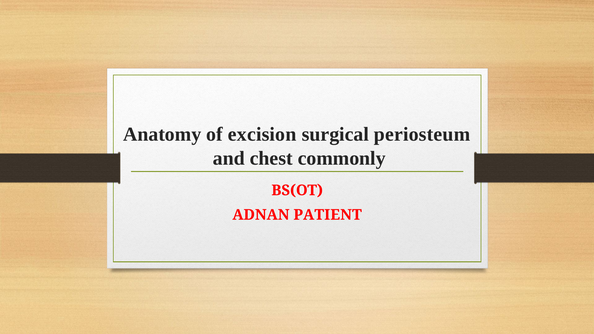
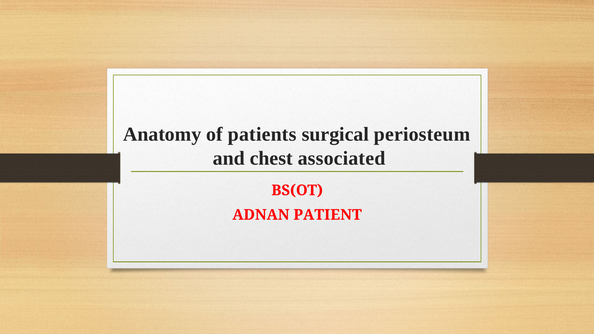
excision: excision -> patients
commonly: commonly -> associated
